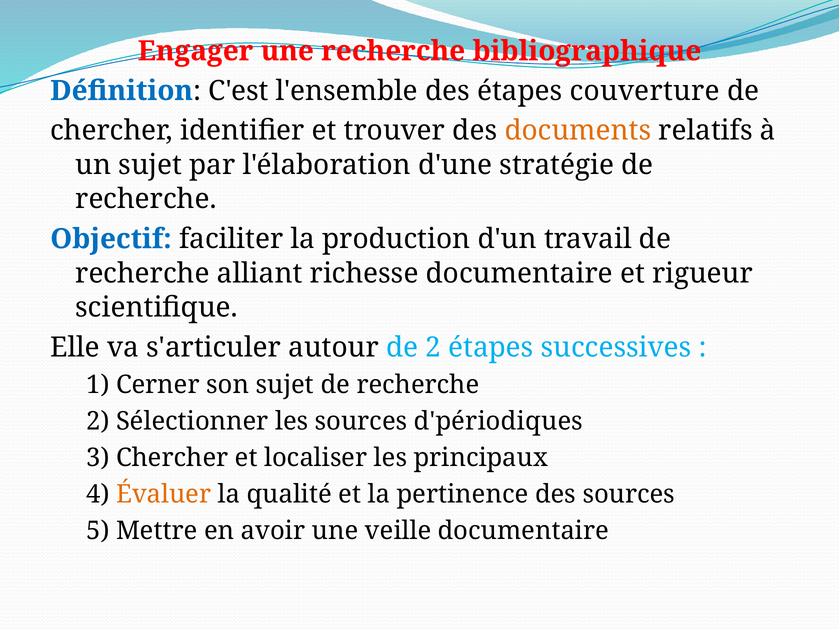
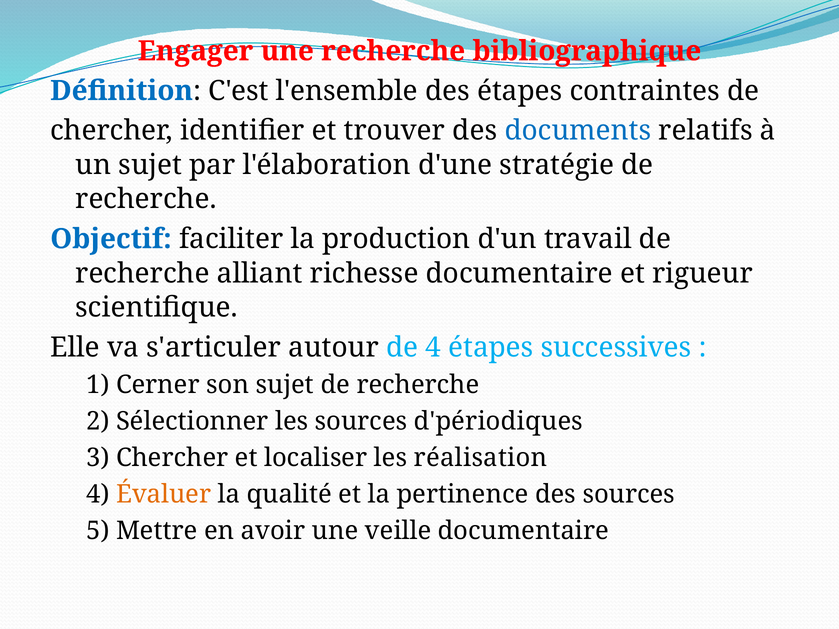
couverture: couverture -> contraintes
documents colour: orange -> blue
de 2: 2 -> 4
principaux: principaux -> réalisation
